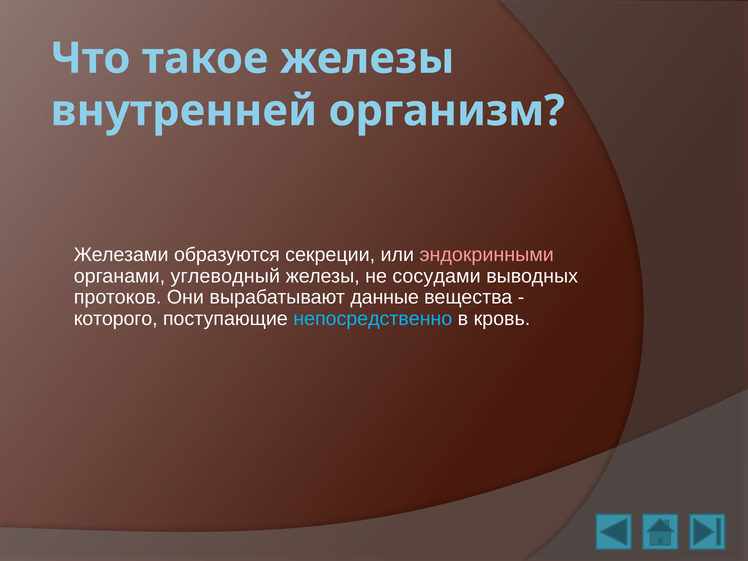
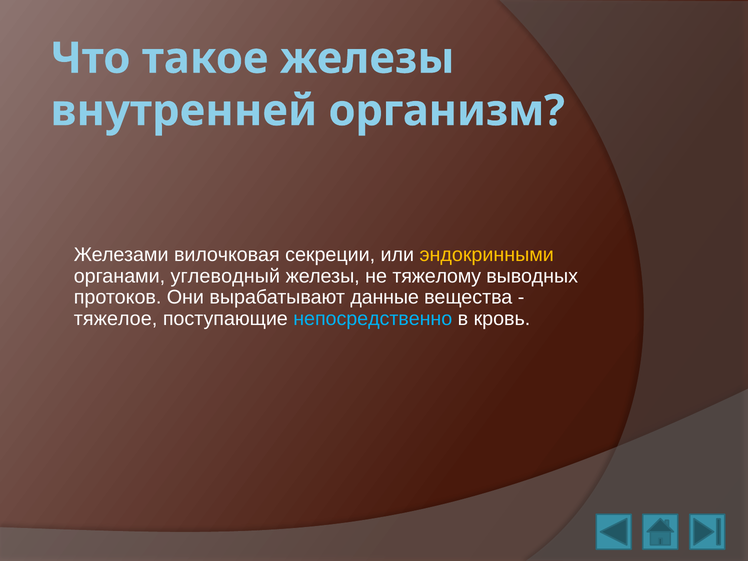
образуются: образуются -> вилочковая
эндокринными colour: pink -> yellow
сосудами: сосудами -> тяжелому
которого: которого -> тяжелое
